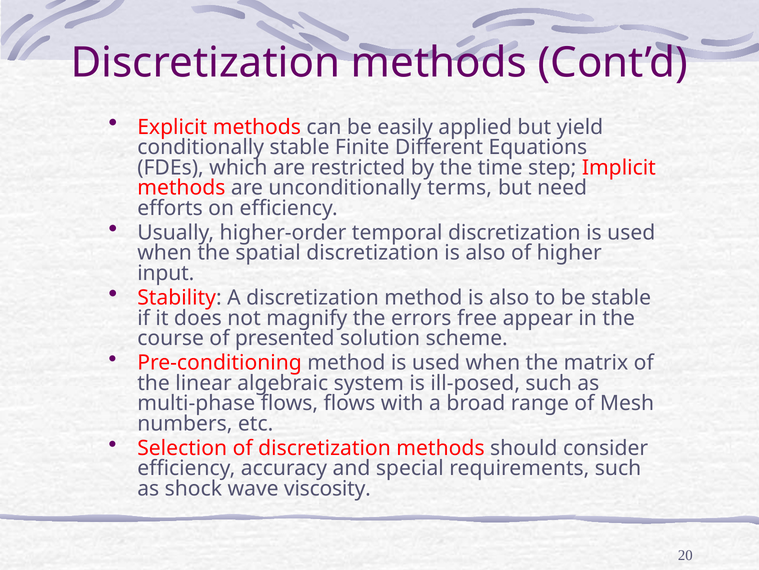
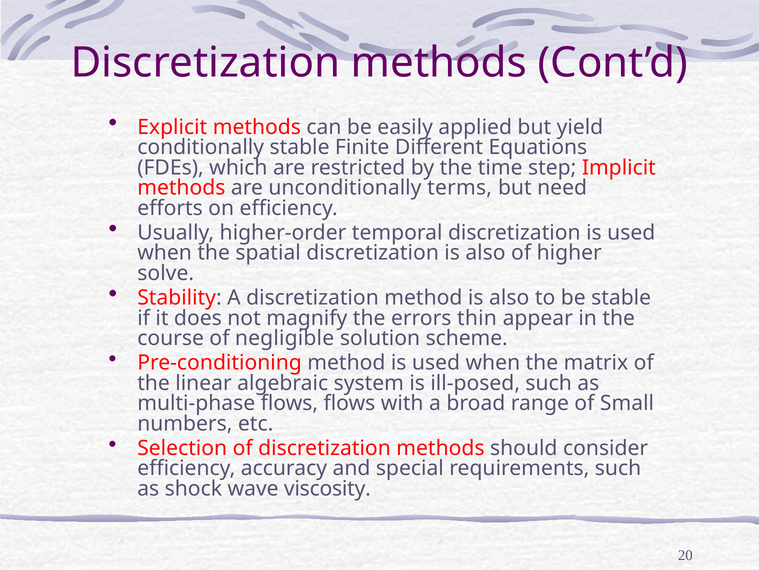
input: input -> solve
free: free -> thin
presented: presented -> negligible
Mesh: Mesh -> Small
